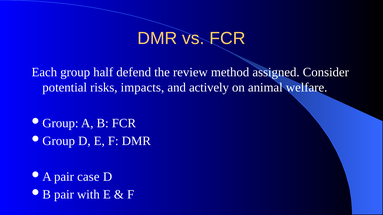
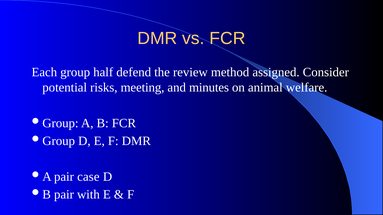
impacts: impacts -> meeting
actively: actively -> minutes
